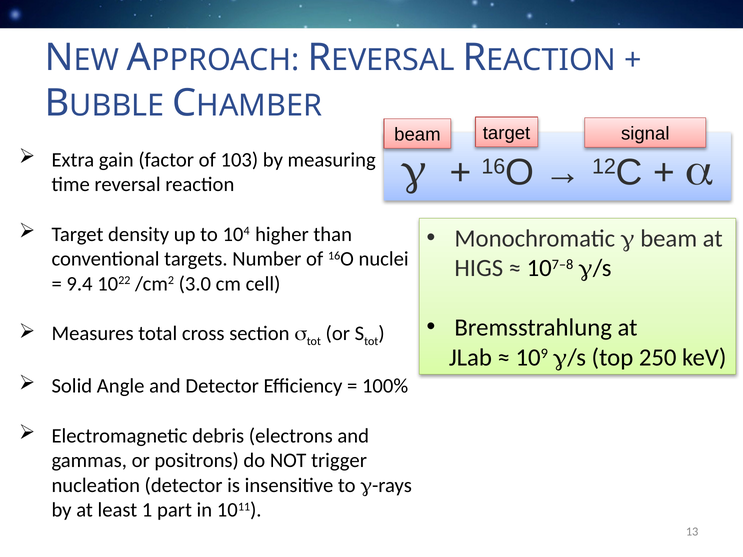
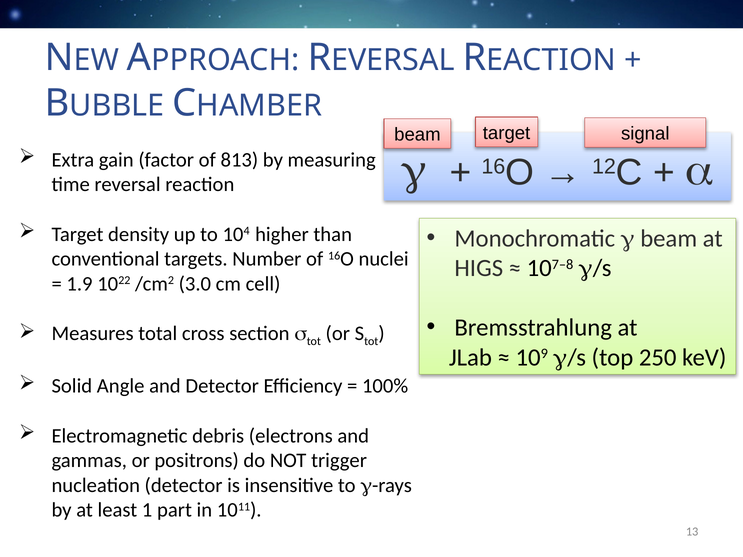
103: 103 -> 813
9.4: 9.4 -> 1.9
